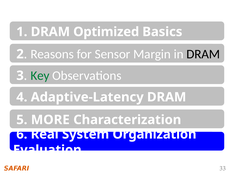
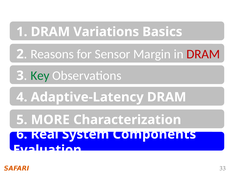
Optimized: Optimized -> Variations
DRAM at (203, 54) colour: black -> red
Organization: Organization -> Components
